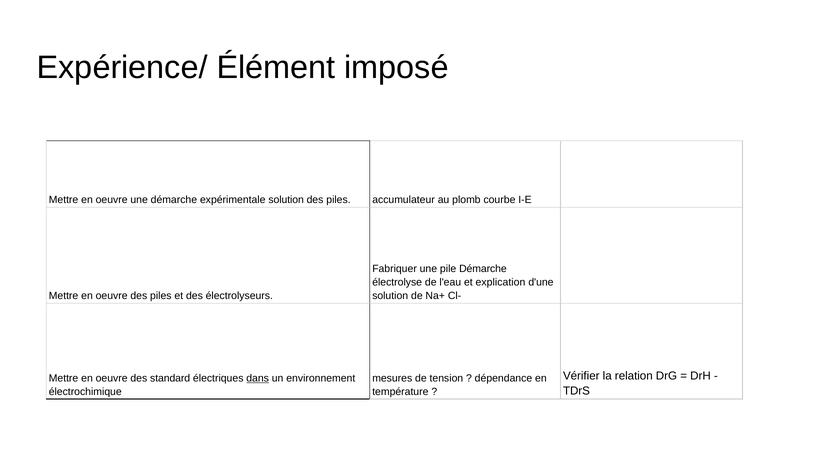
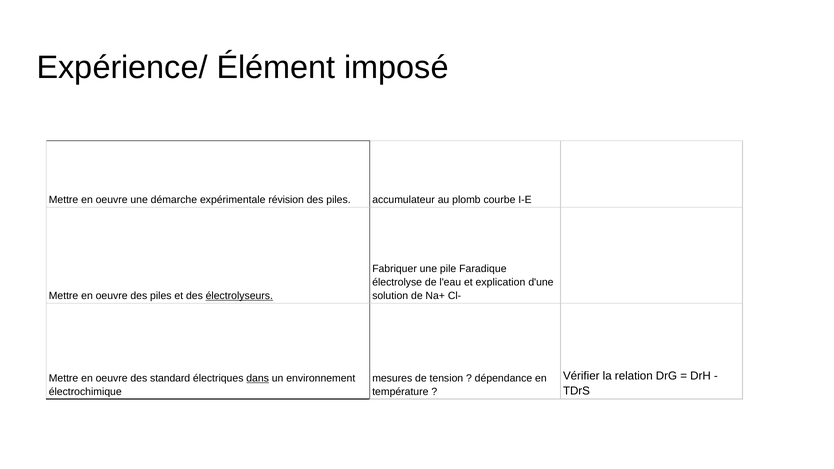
expérimentale solution: solution -> révision
pile Démarche: Démarche -> Faradique
électrolyseurs underline: none -> present
